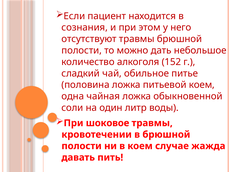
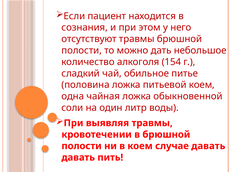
152: 152 -> 154
шоковое: шоковое -> выявляя
случае жажда: жажда -> давать
